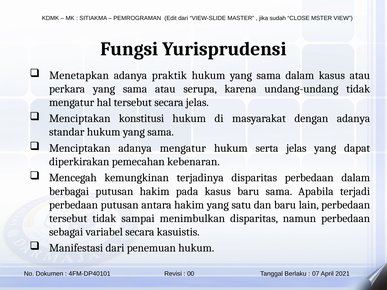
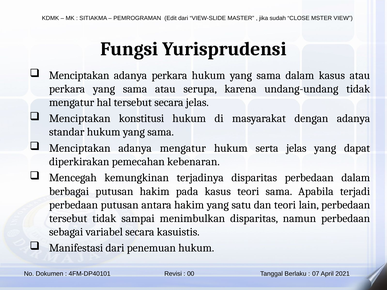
Menetapkan at (79, 75): Menetapkan -> Menciptakan
adanya praktik: praktik -> perkara
kasus baru: baru -> teori
dan baru: baru -> teori
